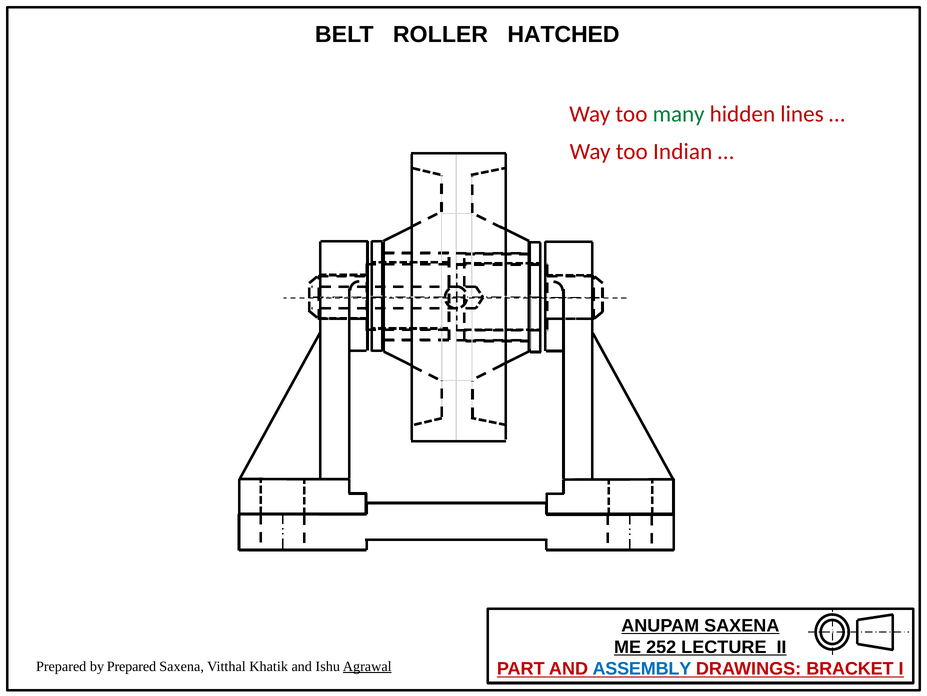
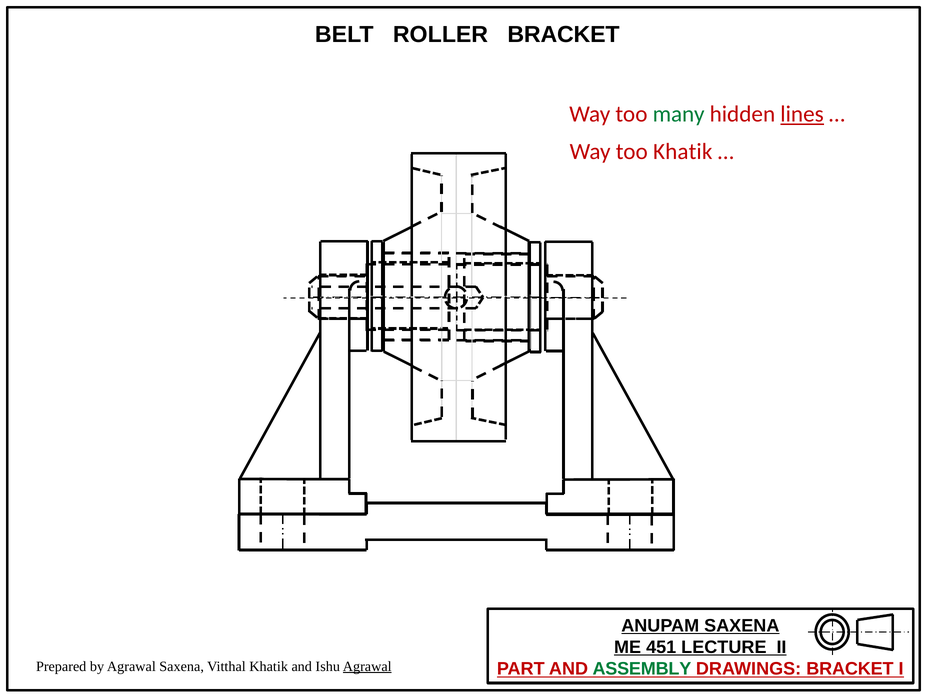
ROLLER HATCHED: HATCHED -> BRACKET
lines underline: none -> present
too Indian: Indian -> Khatik
252: 252 -> 451
by Prepared: Prepared -> Agrawal
ASSEMBLY colour: blue -> green
